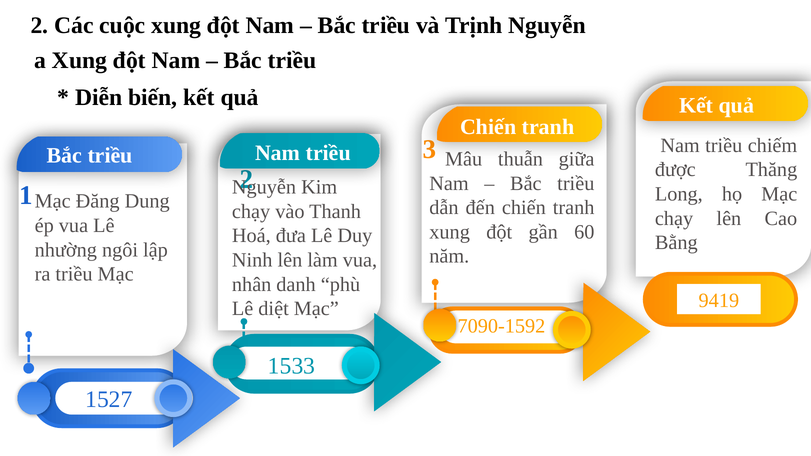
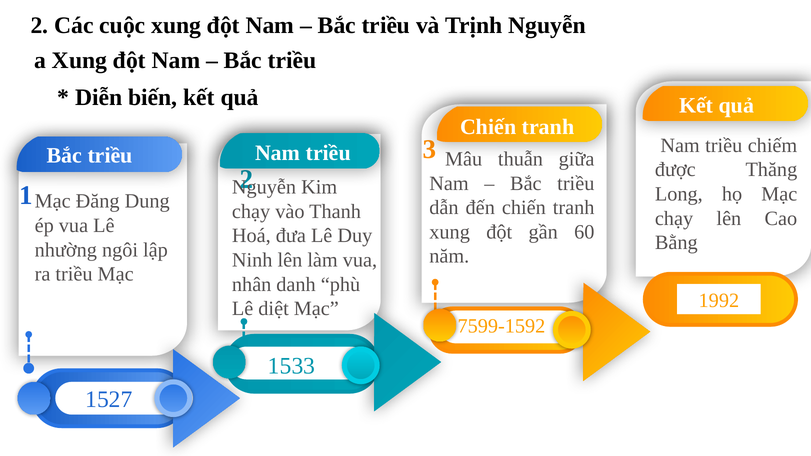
9419: 9419 -> 1992
7090-1592: 7090-1592 -> 7599-1592
